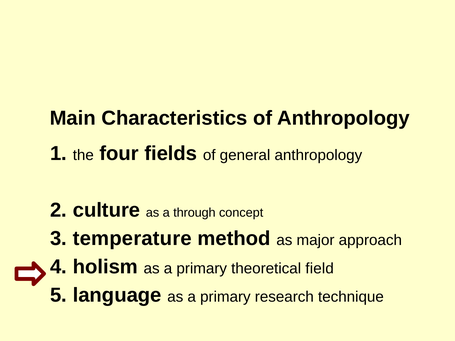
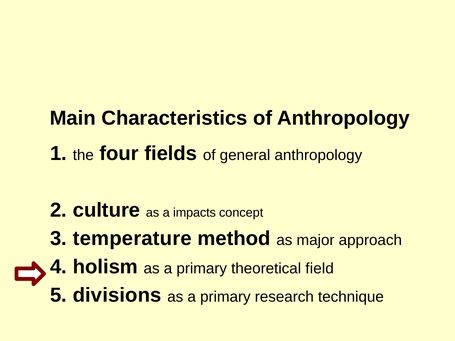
through: through -> impacts
language: language -> divisions
